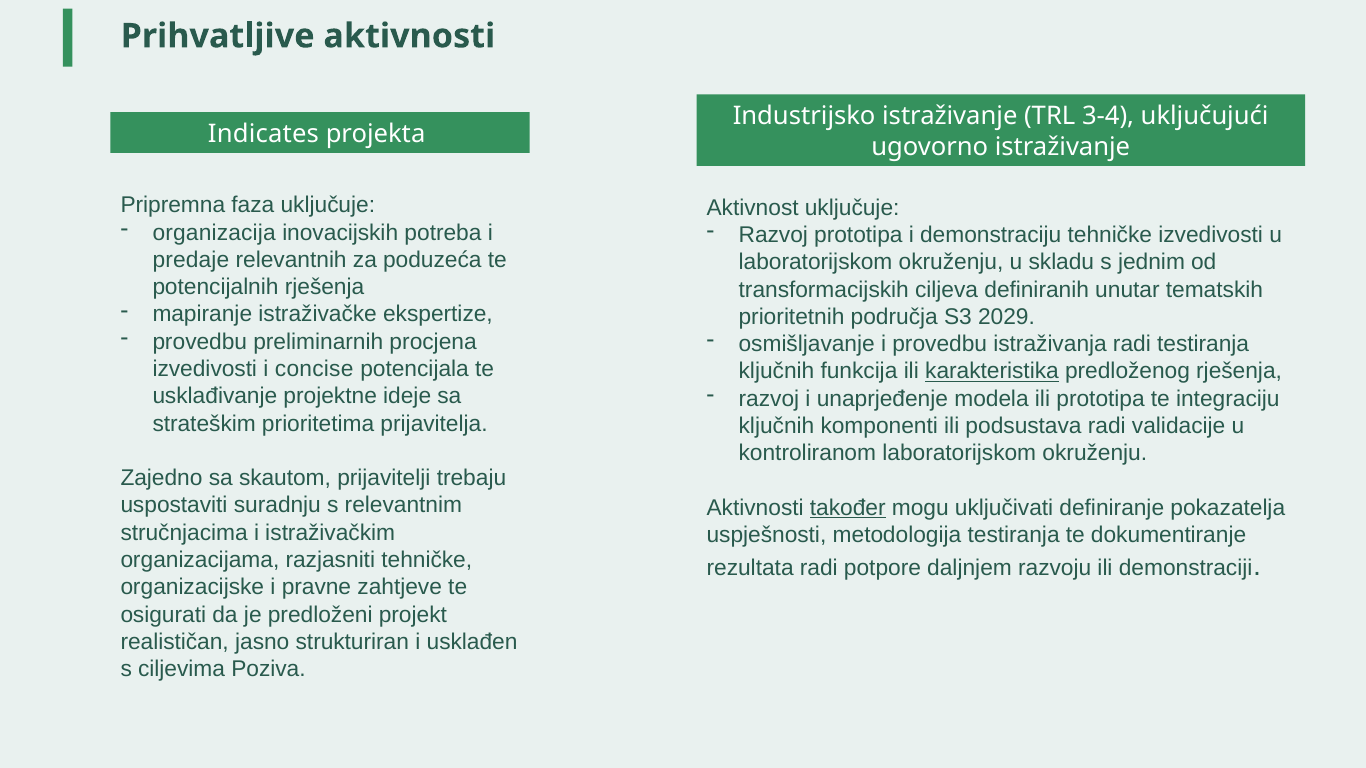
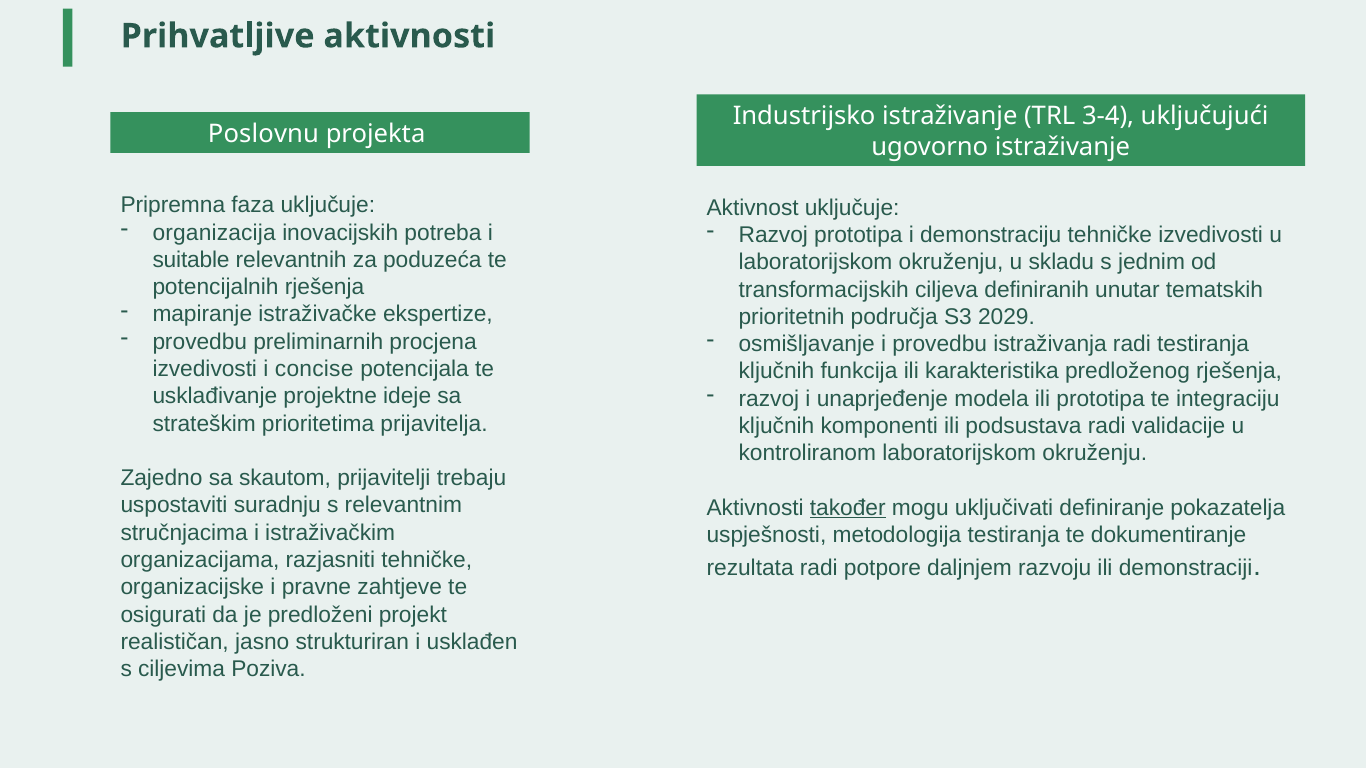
Indicates: Indicates -> Poslovnu
predaje: predaje -> suitable
karakteristika underline: present -> none
